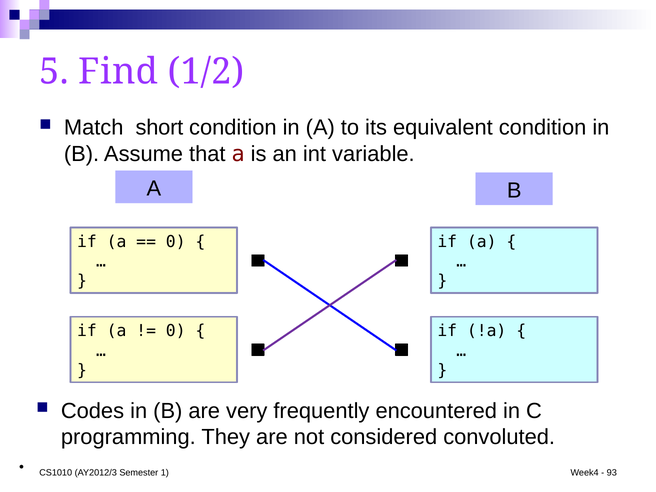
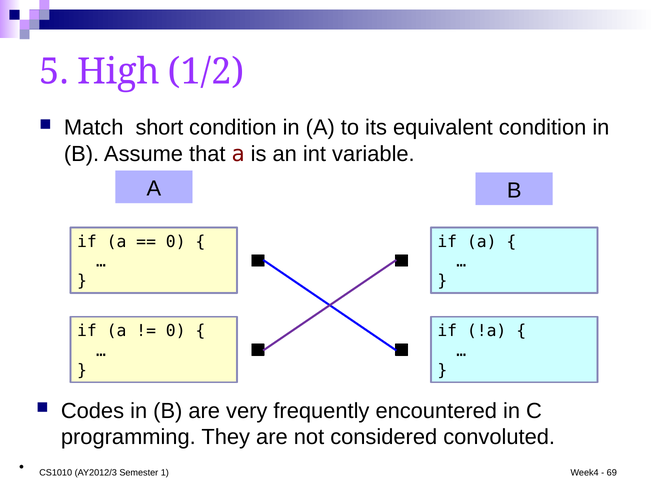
Find: Find -> High
93: 93 -> 69
